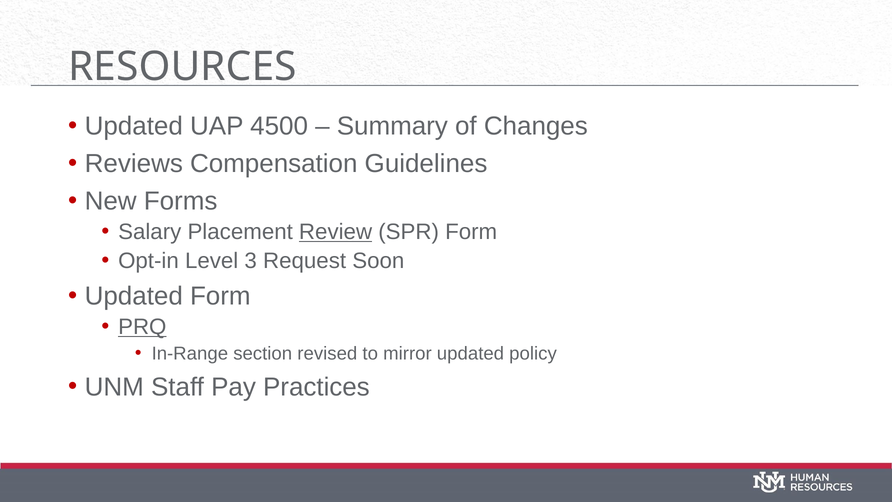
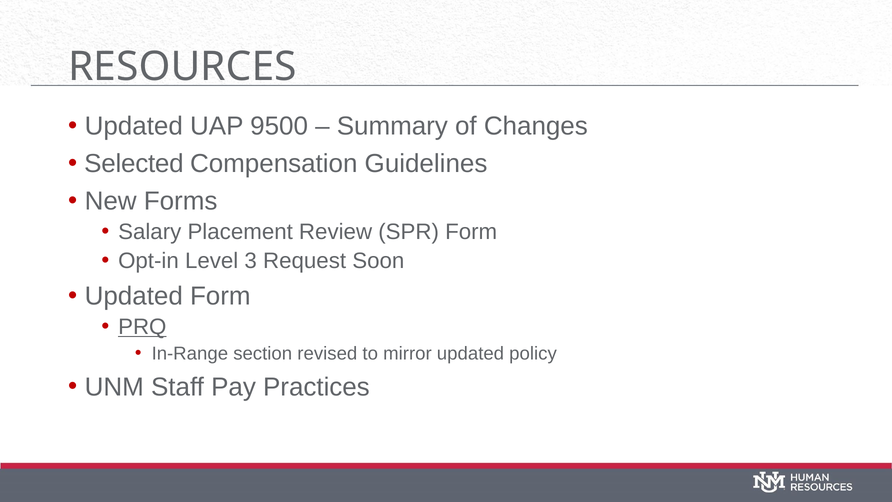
4500: 4500 -> 9500
Reviews: Reviews -> Selected
Review underline: present -> none
